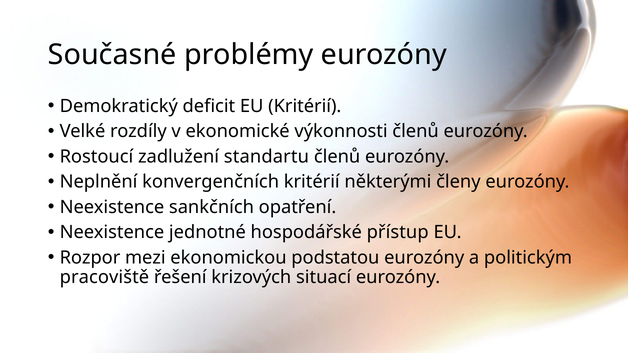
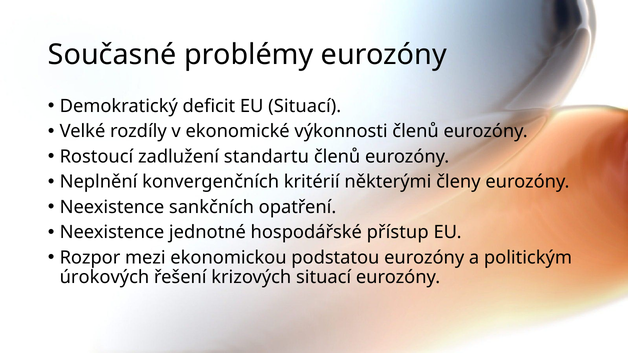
EU Kritérií: Kritérií -> Situací
pracoviště: pracoviště -> úrokových
